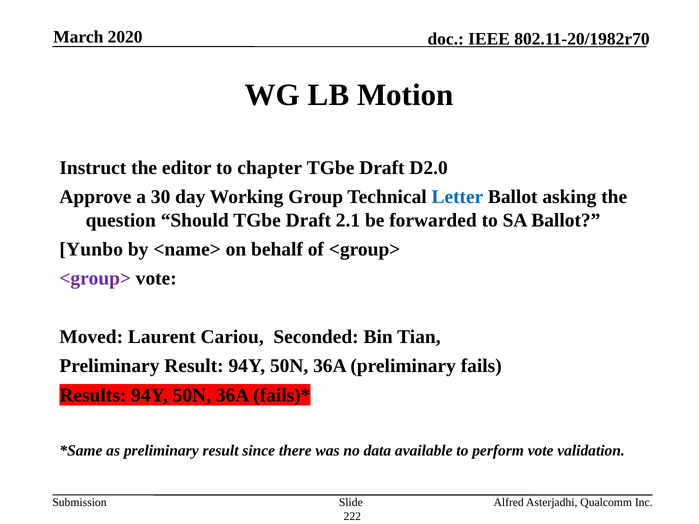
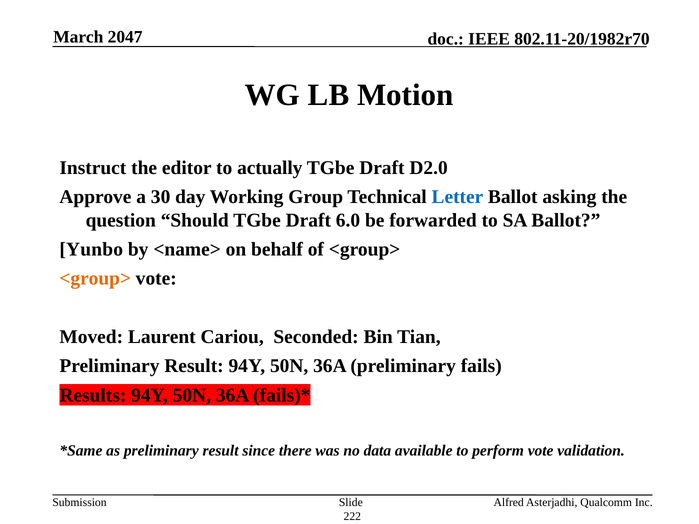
2020: 2020 -> 2047
chapter: chapter -> actually
2.1: 2.1 -> 6.0
<group> at (95, 279) colour: purple -> orange
